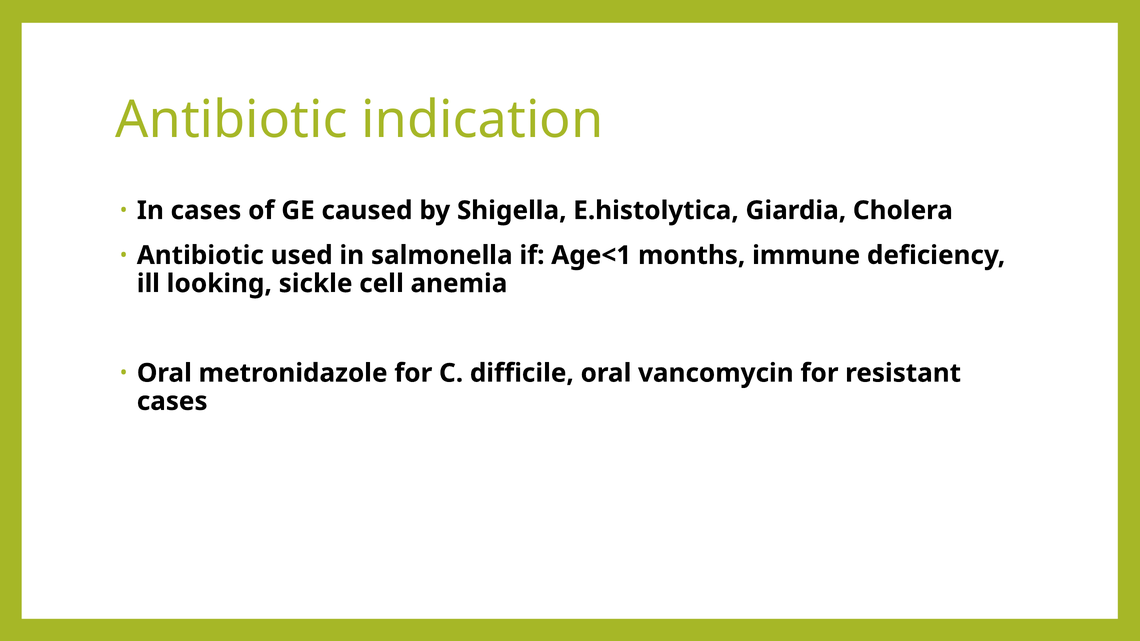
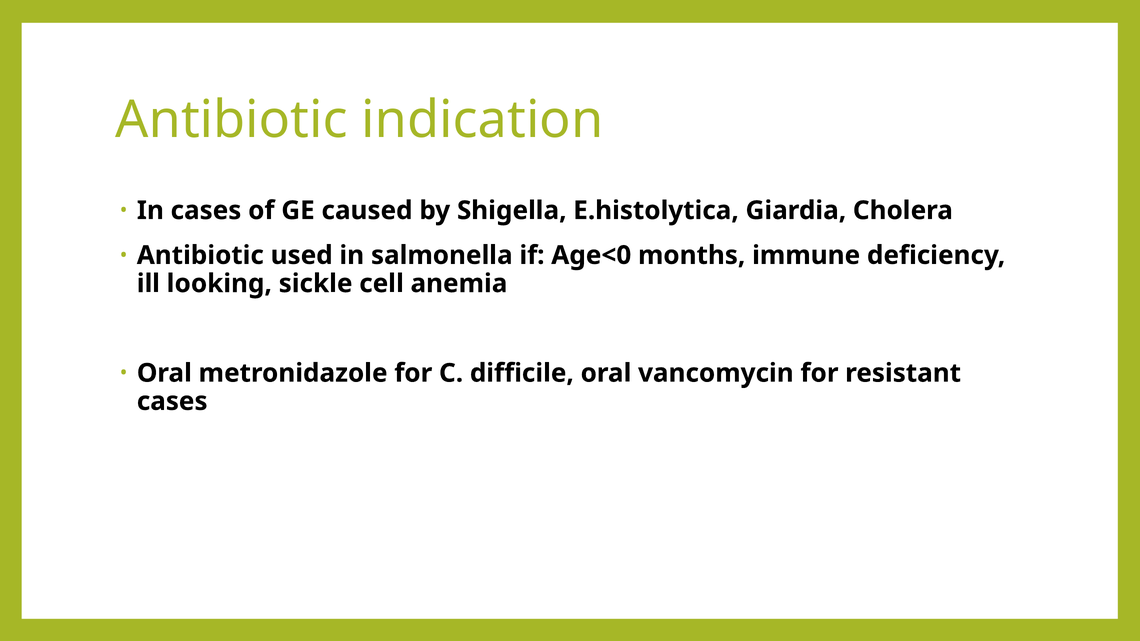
Age<1: Age<1 -> Age<0
